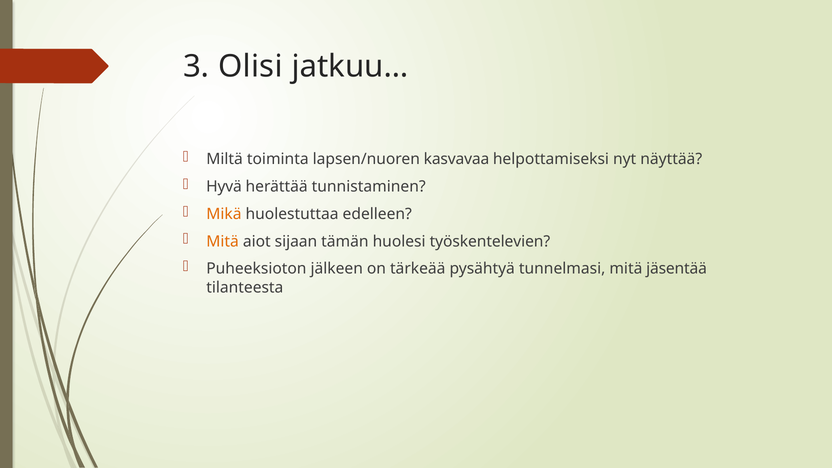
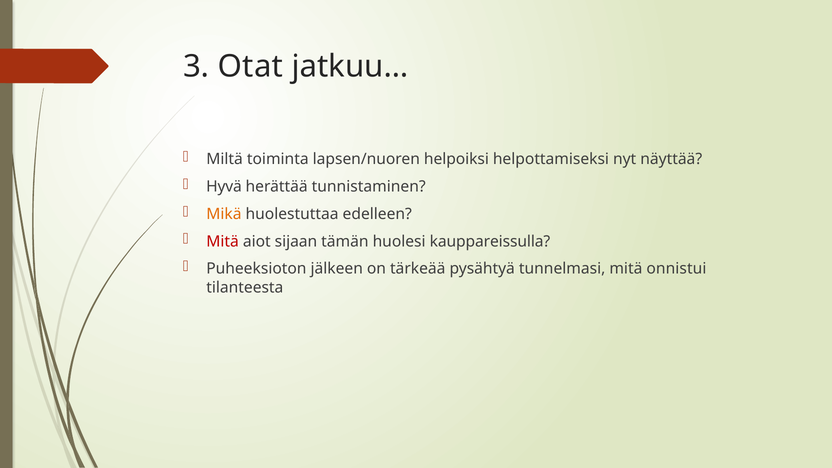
Olisi: Olisi -> Otat
kasvavaa: kasvavaa -> helpoiksi
Mitä at (223, 241) colour: orange -> red
työskentelevien: työskentelevien -> kauppareissulla
jäsentää: jäsentää -> onnistui
